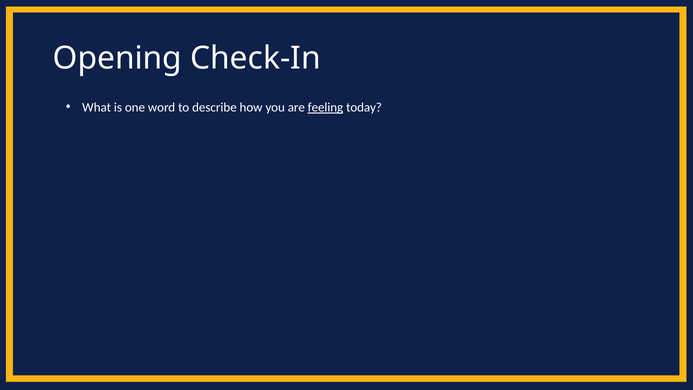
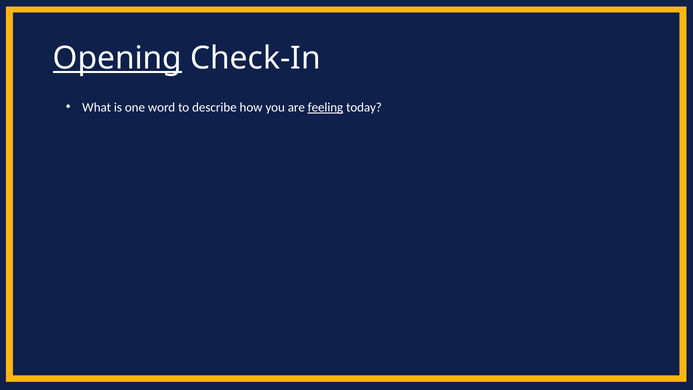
Opening underline: none -> present
